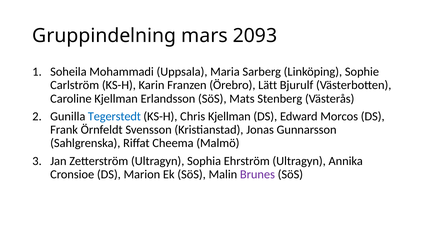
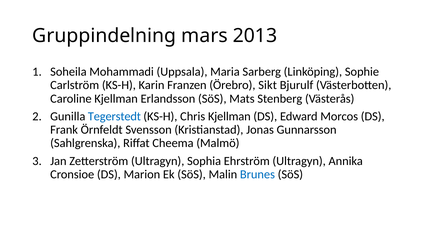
2093: 2093 -> 2013
Lätt: Lätt -> Sikt
Brunes colour: purple -> blue
